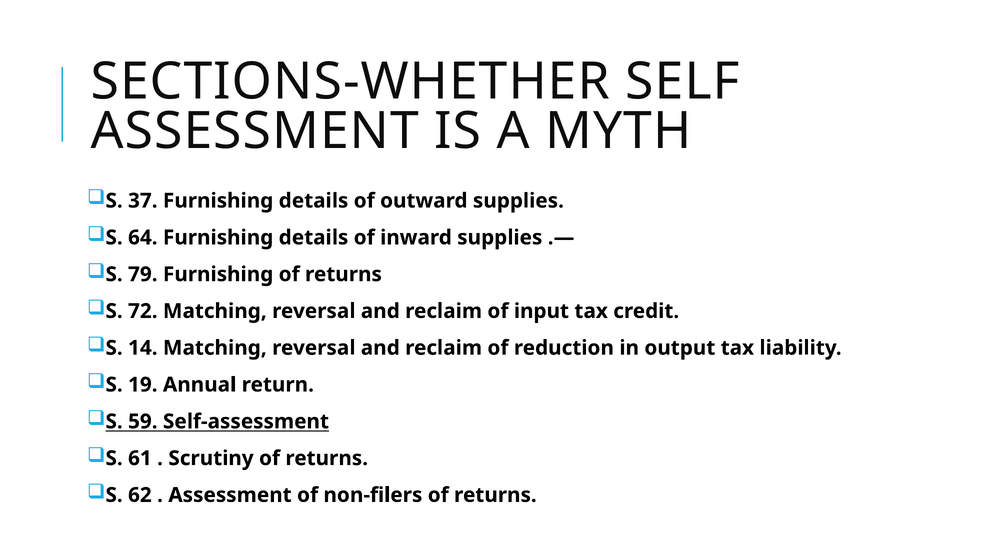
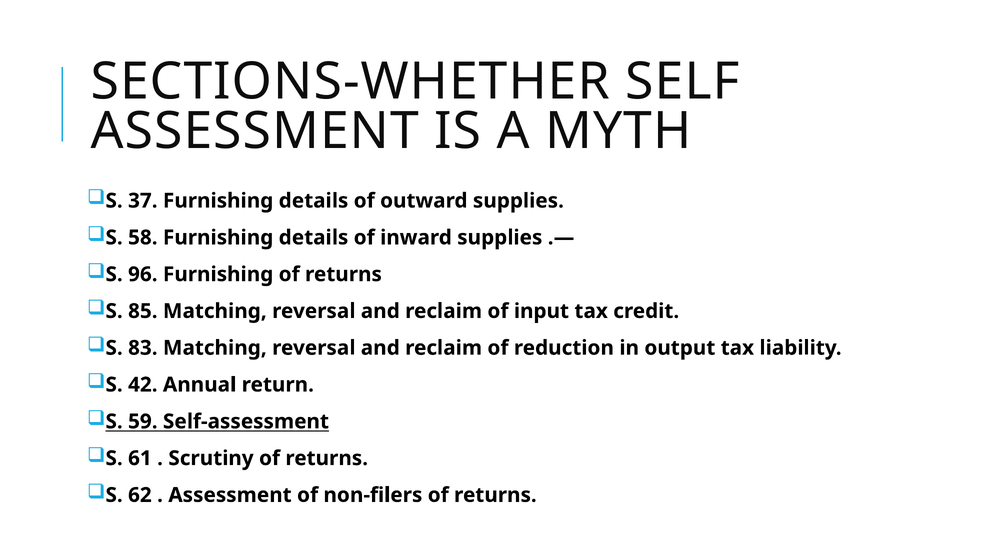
64: 64 -> 58
79: 79 -> 96
72: 72 -> 85
14: 14 -> 83
19: 19 -> 42
